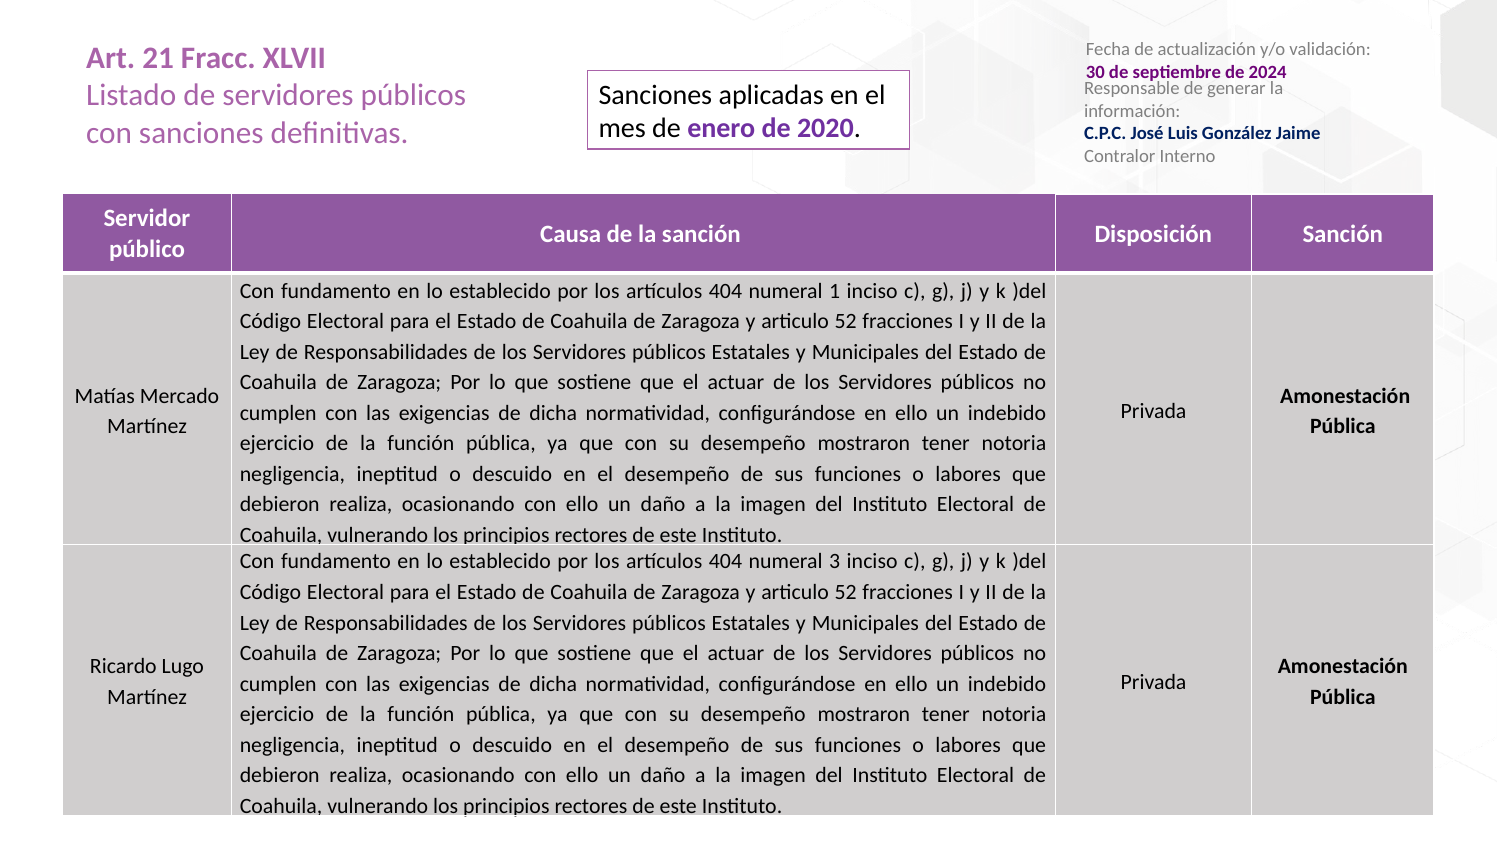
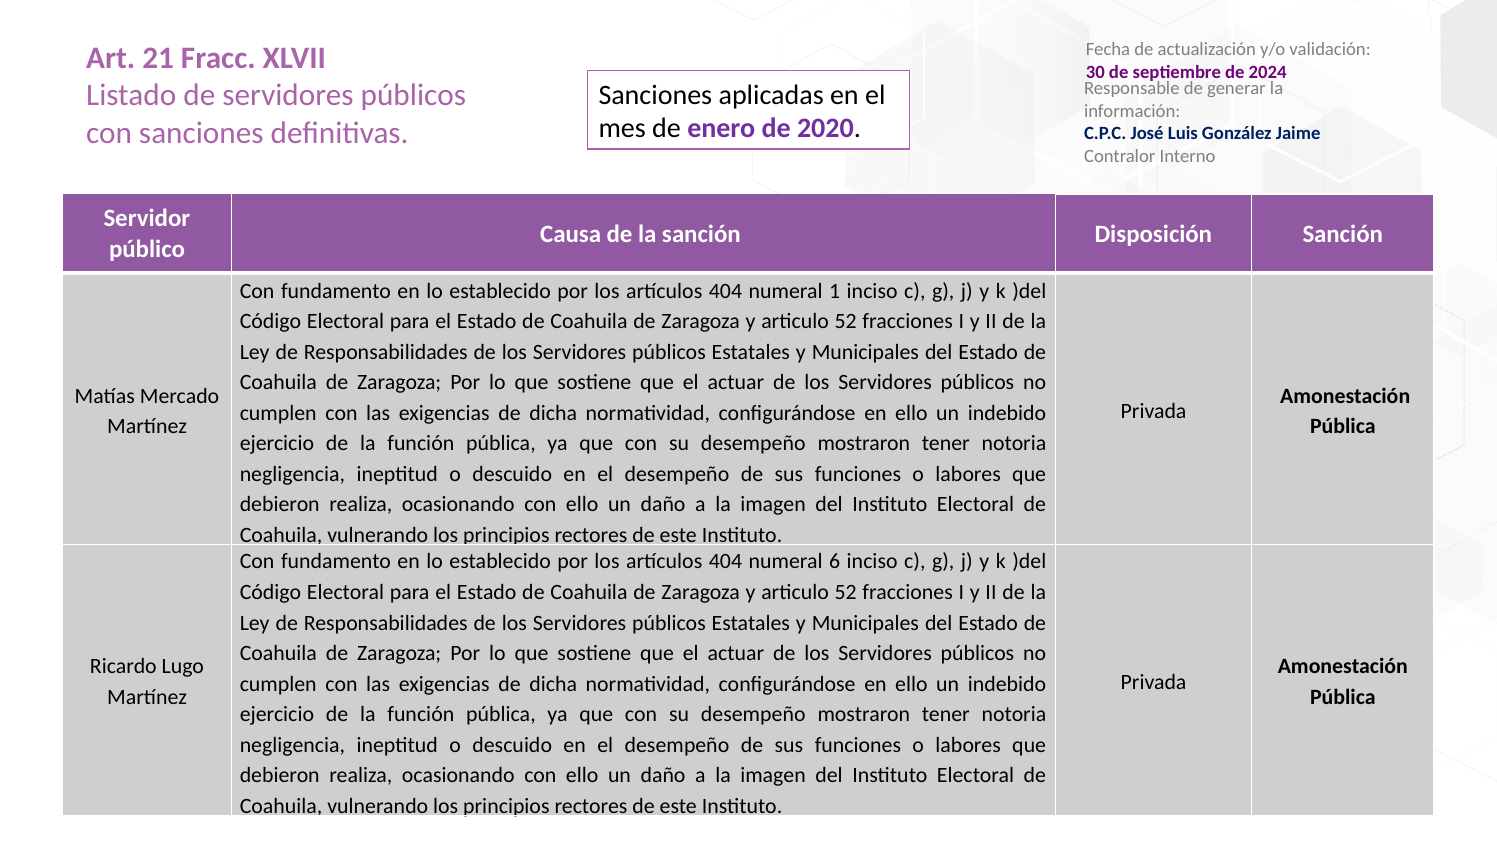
3: 3 -> 6
